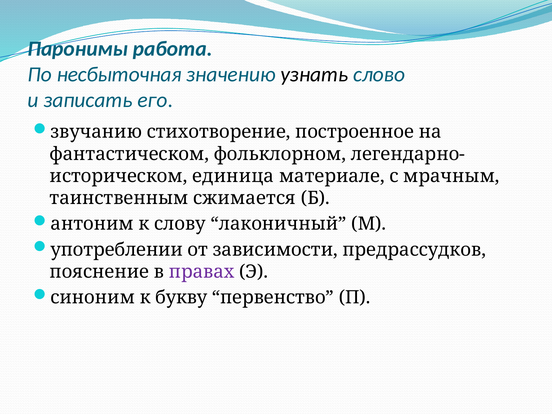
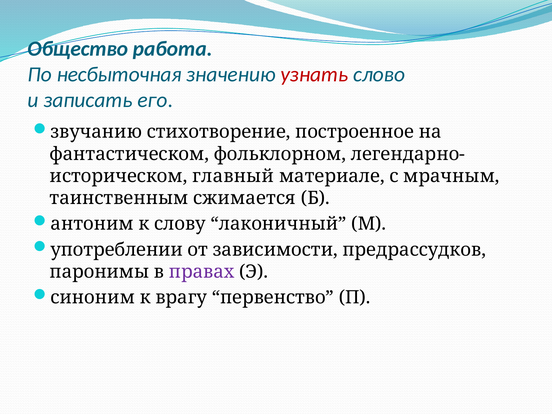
Паронимы: Паронимы -> Общество
узнать colour: black -> red
единица: единица -> главный
пояснение: пояснение -> паронимы
букву: букву -> врагу
